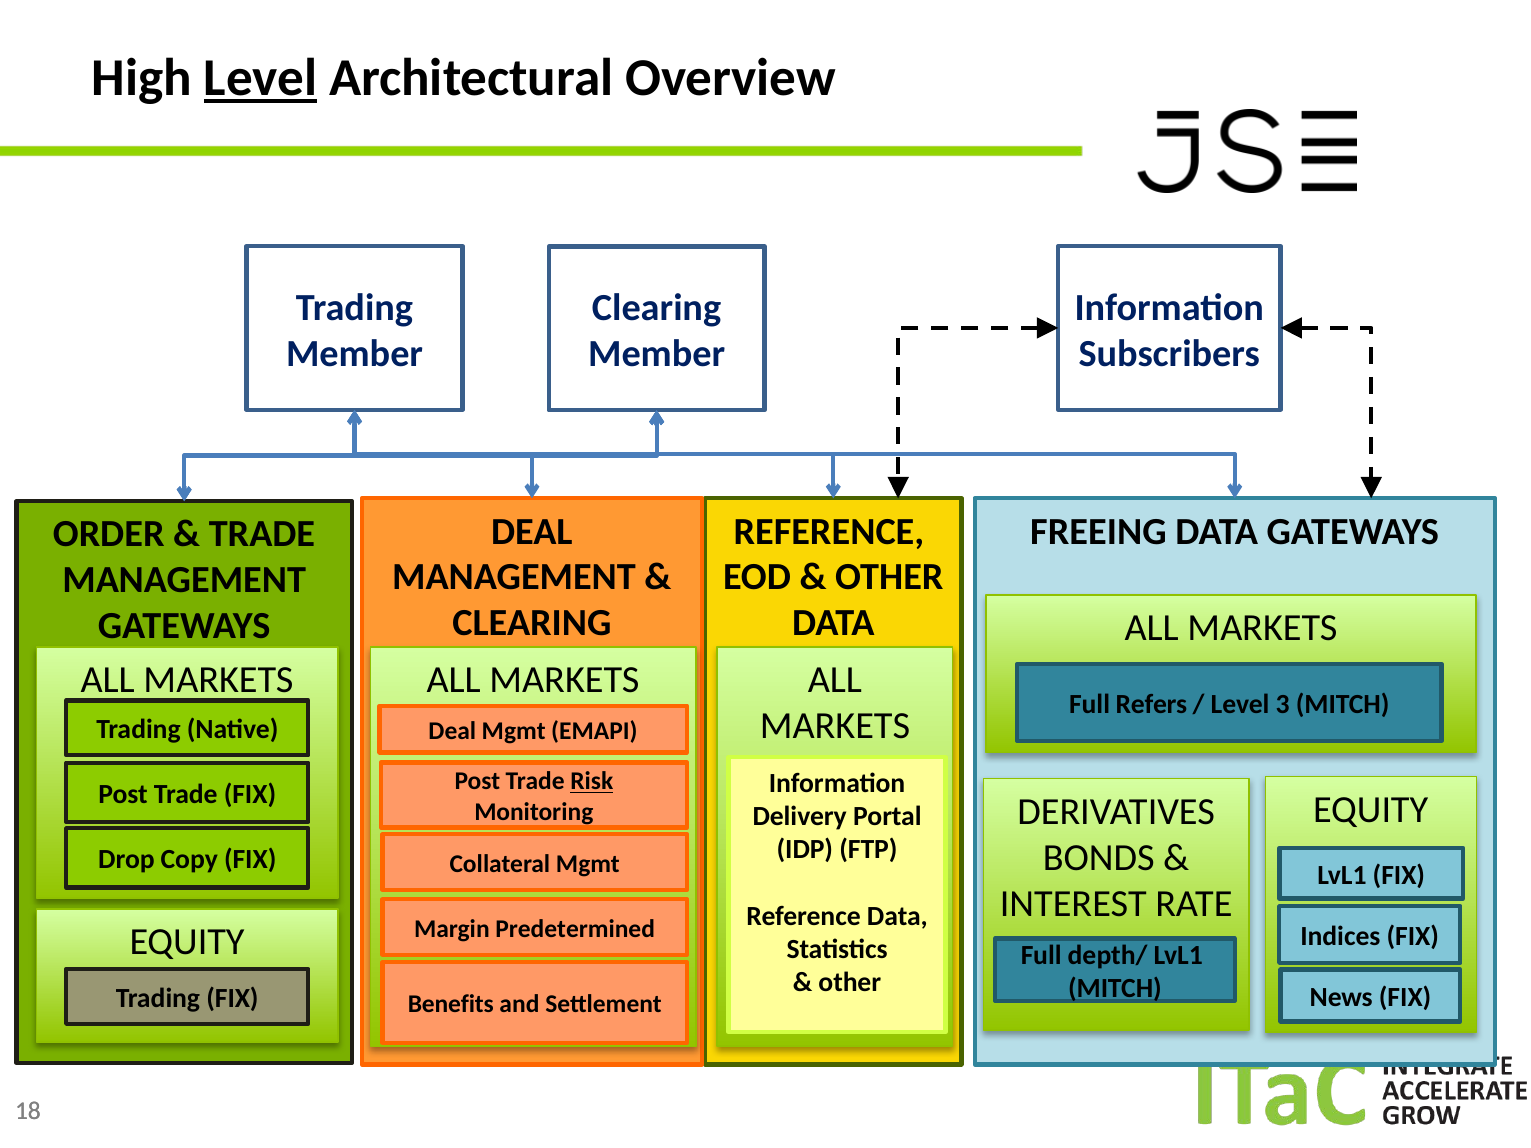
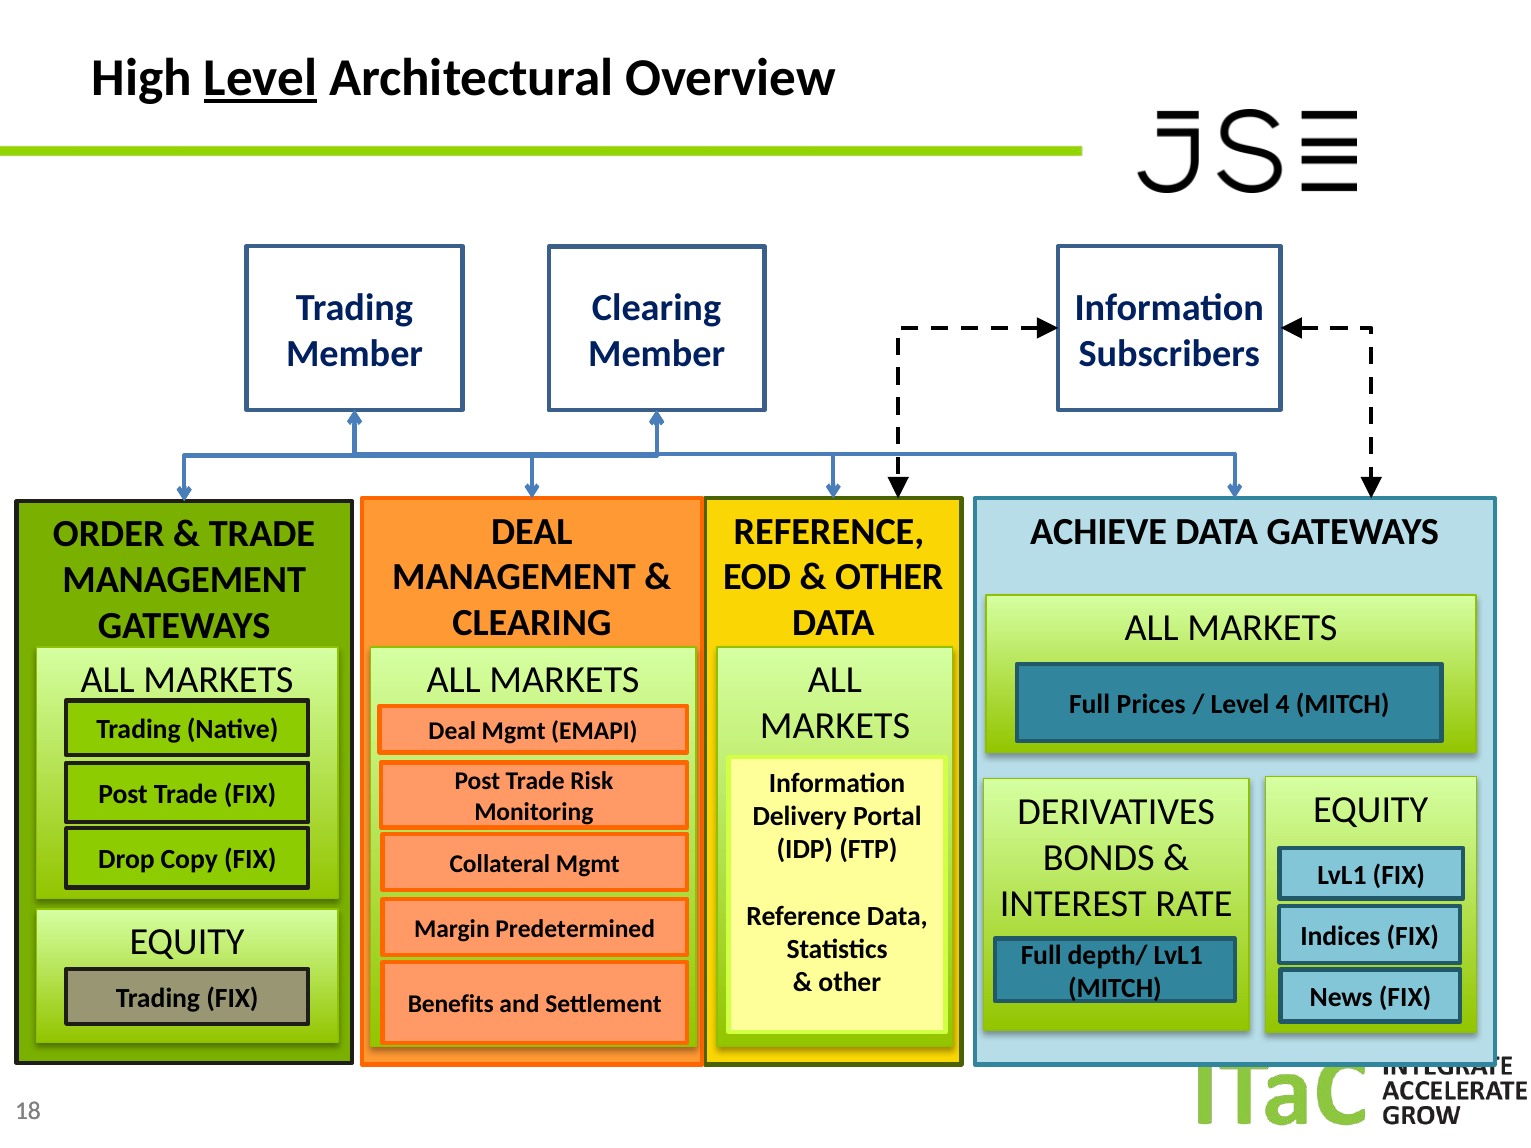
FREEING: FREEING -> ACHIEVE
Refers: Refers -> Prices
3: 3 -> 4
Risk underline: present -> none
